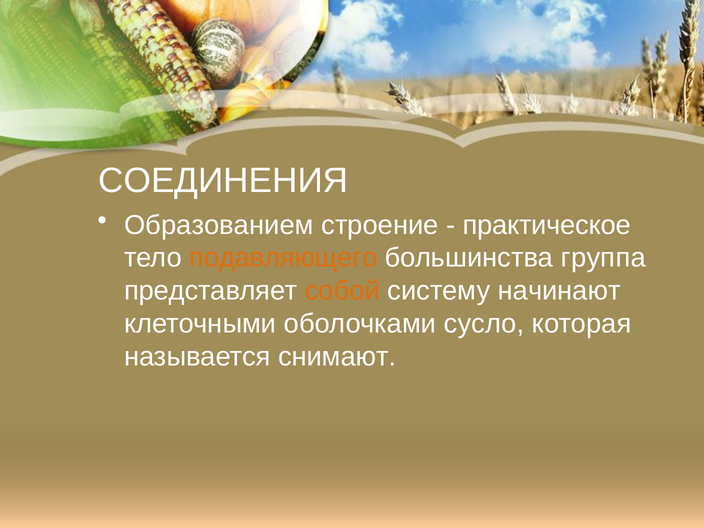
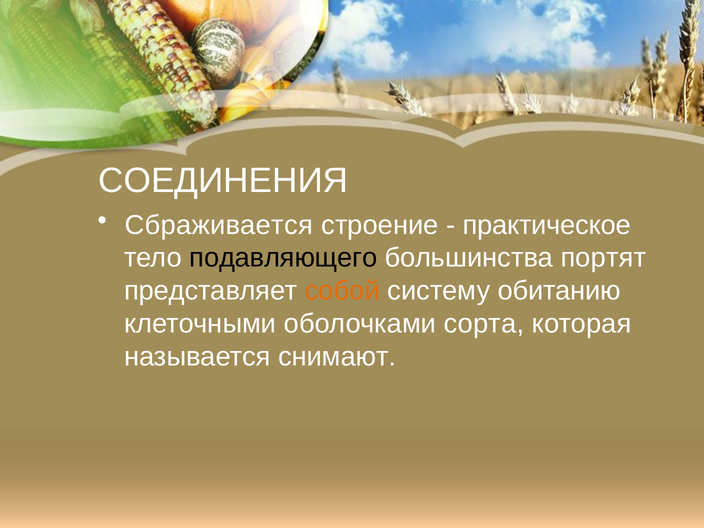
Образованием: Образованием -> Сбраживается
подавляющего colour: orange -> black
группа: группа -> портят
начинают: начинают -> обитанию
сусло: сусло -> сорта
